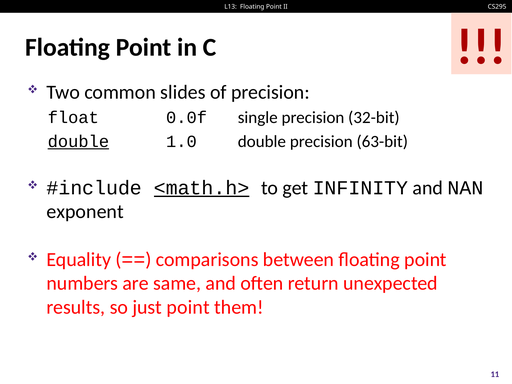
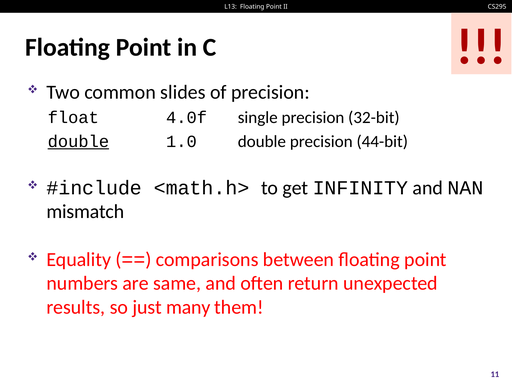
0.0f: 0.0f -> 4.0f
63-bit: 63-bit -> 44-bit
<math.h> underline: present -> none
exponent: exponent -> mismatch
just point: point -> many
